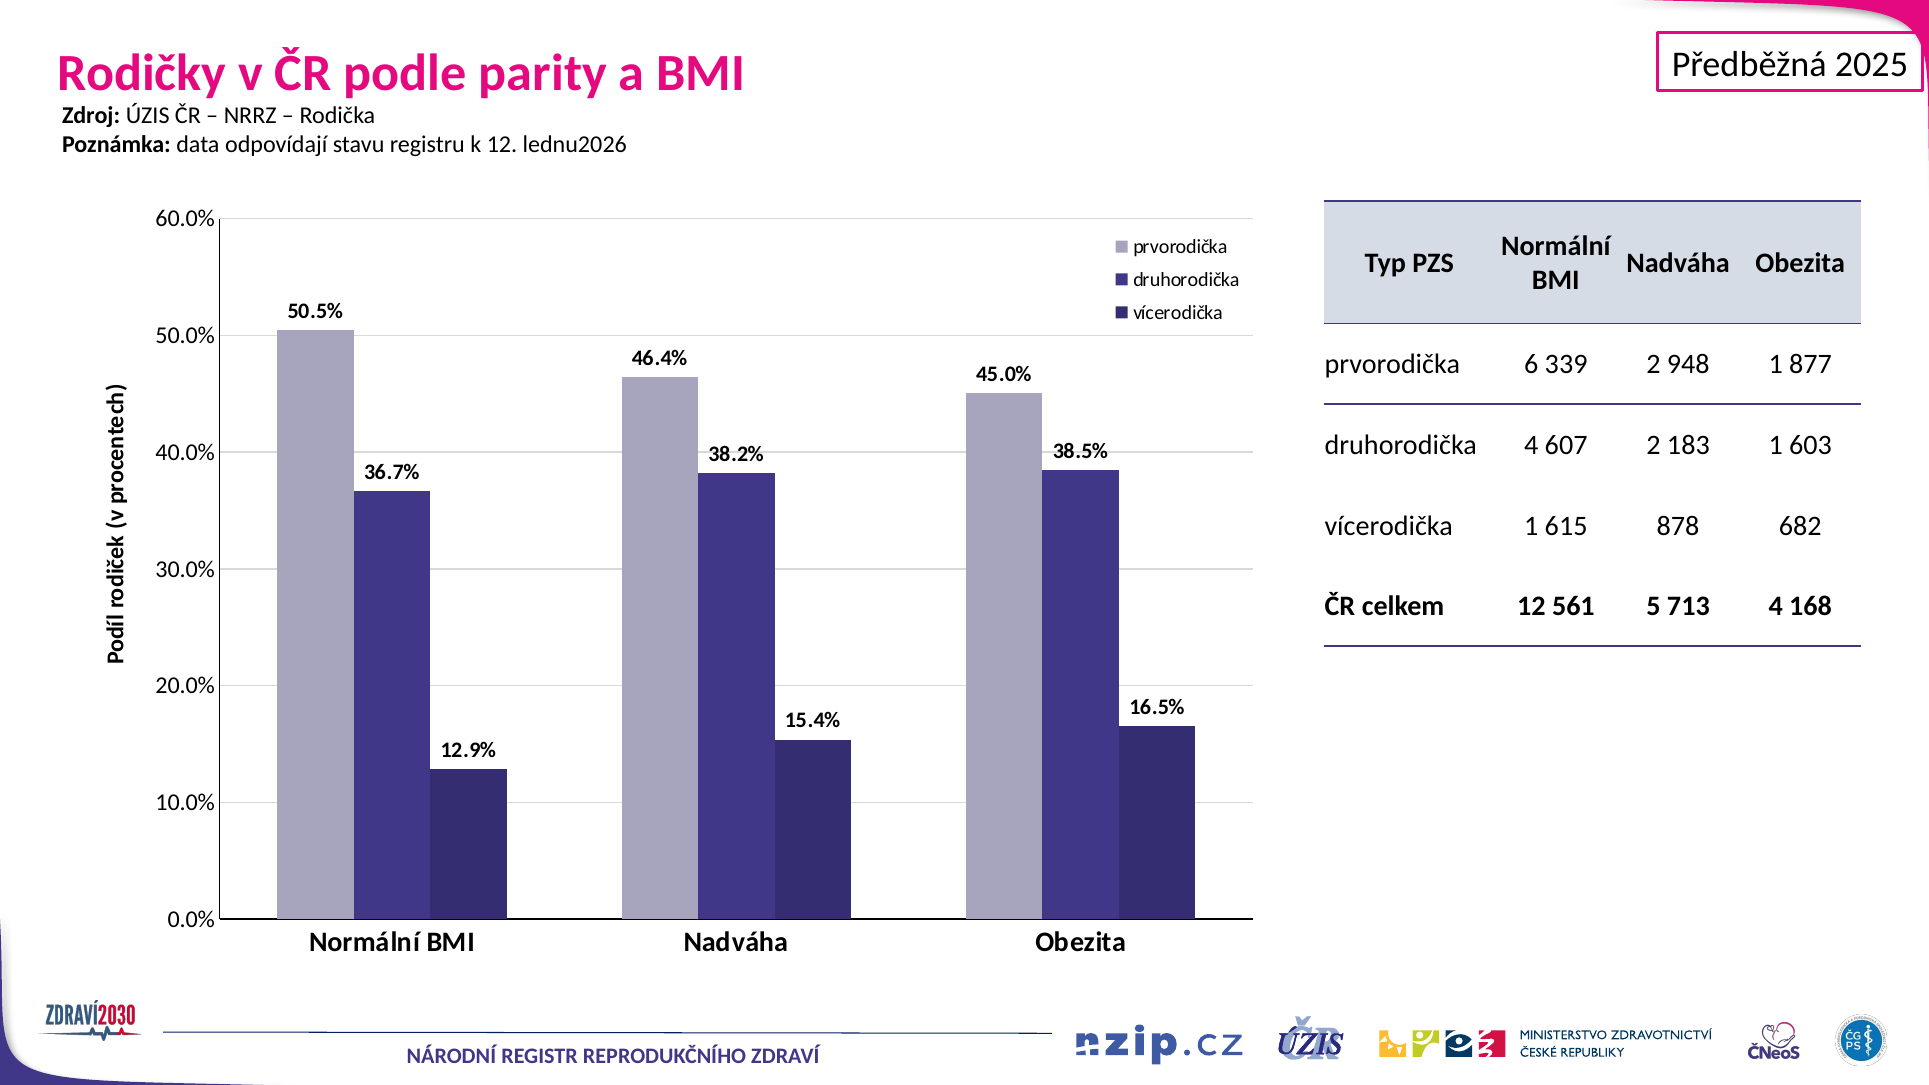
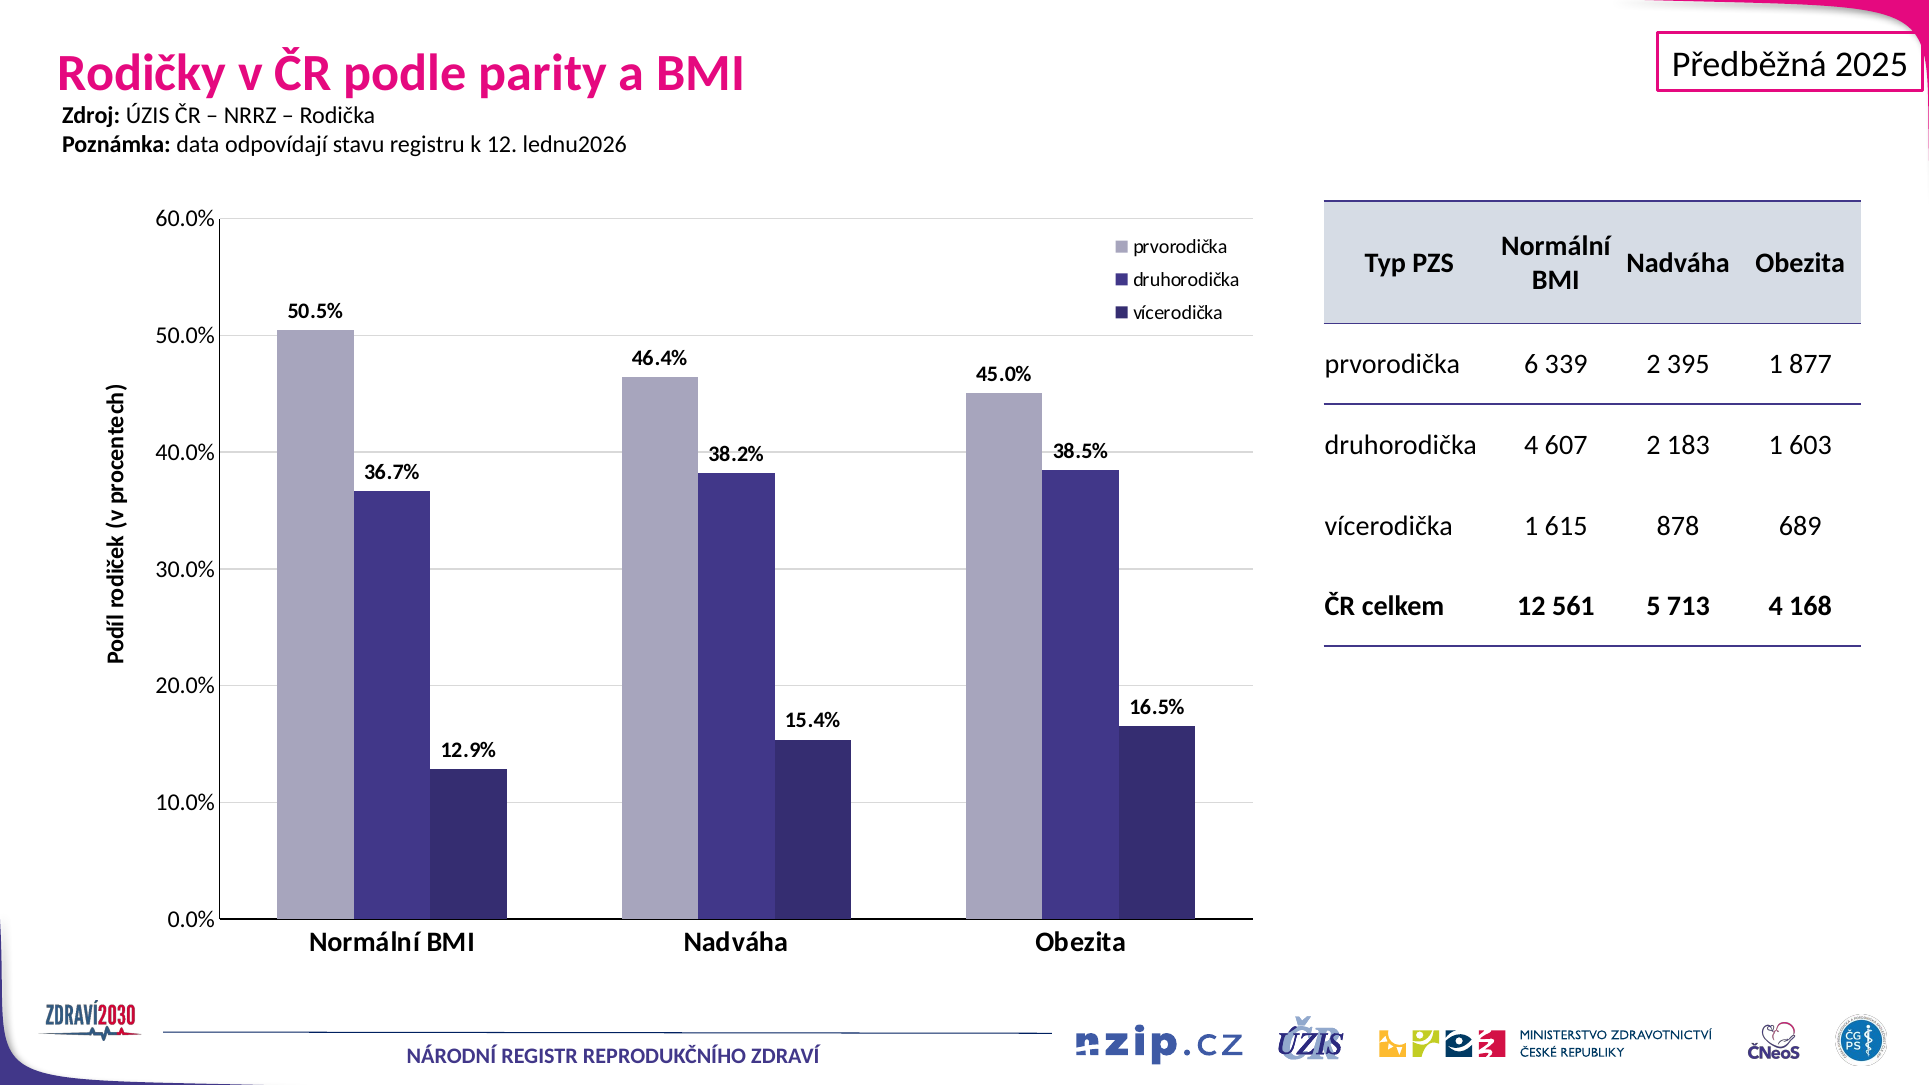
948: 948 -> 395
682: 682 -> 689
